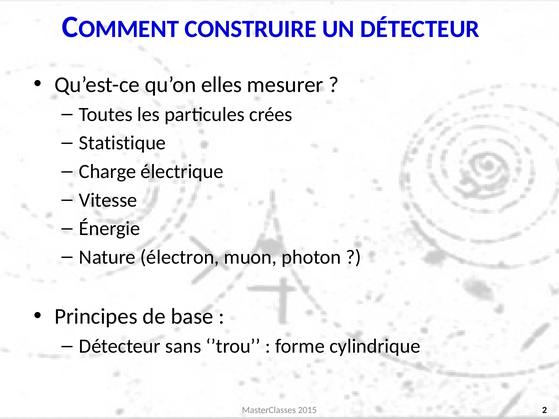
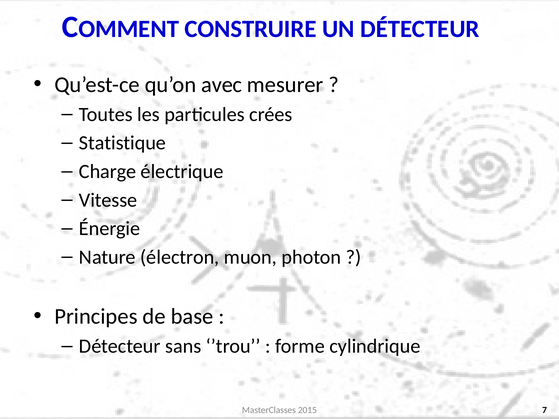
elles: elles -> avec
2: 2 -> 7
